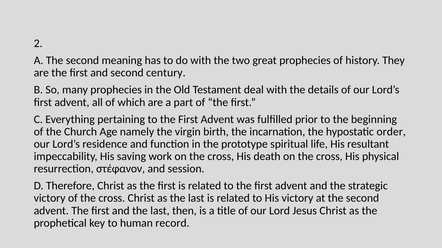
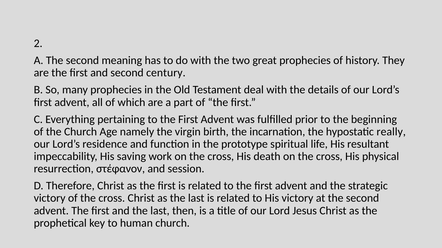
order: order -> really
human record: record -> church
